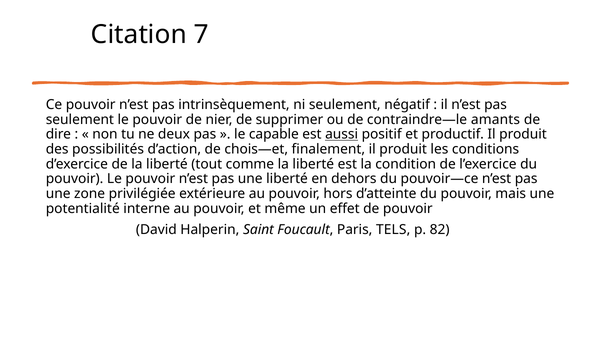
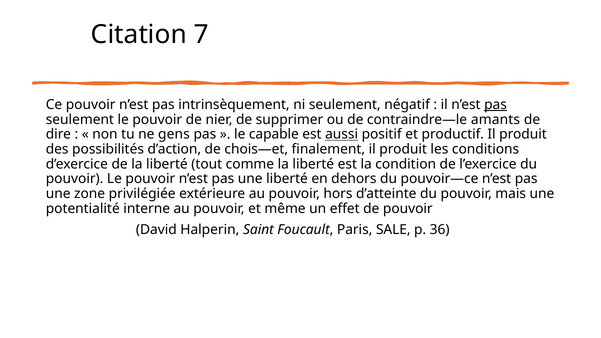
pas at (496, 105) underline: none -> present
deux: deux -> gens
TELS: TELS -> SALE
82: 82 -> 36
